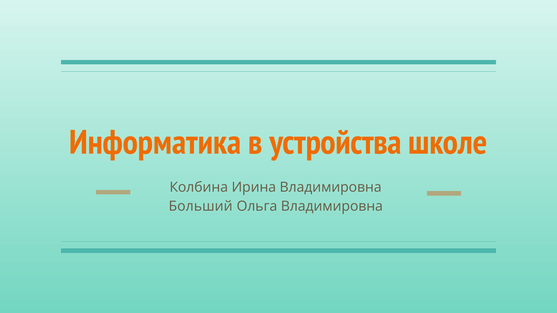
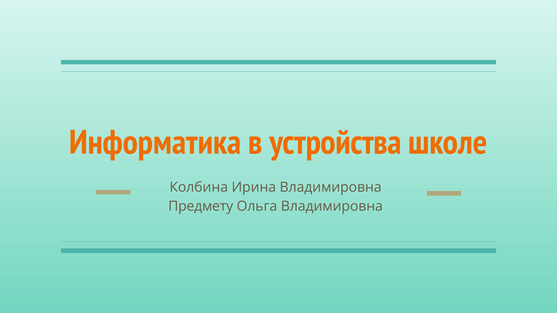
Больший: Больший -> Предмету
